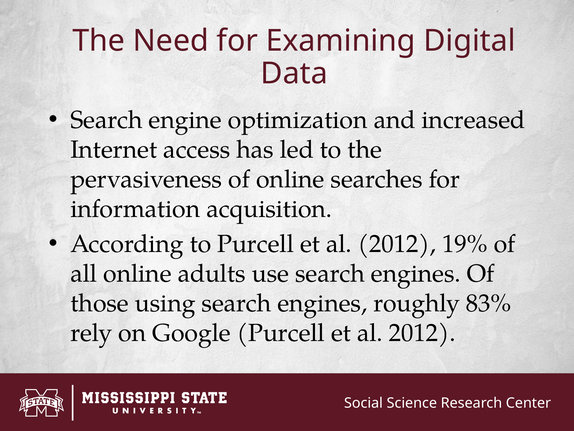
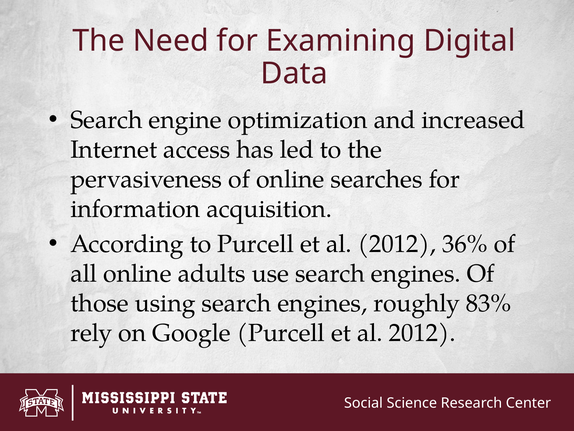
19%: 19% -> 36%
